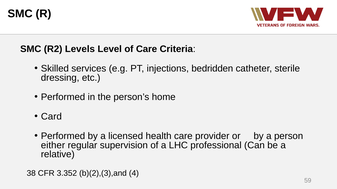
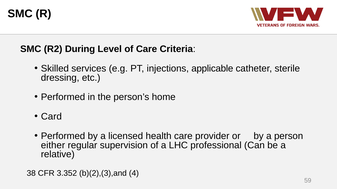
Levels: Levels -> During
bedridden: bedridden -> applicable
